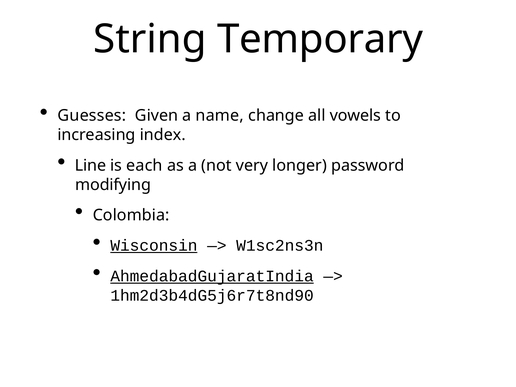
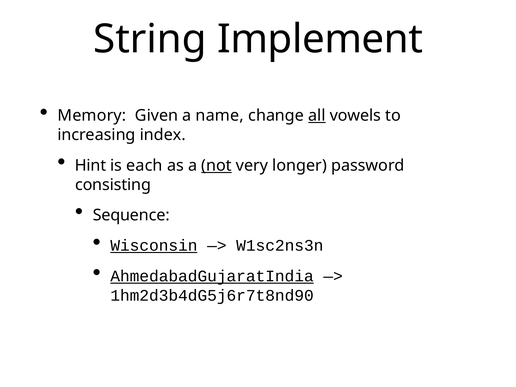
Temporary: Temporary -> Implement
Guesses: Guesses -> Memory
all underline: none -> present
Line: Line -> Hint
not underline: none -> present
modifying: modifying -> consisting
Colombia: Colombia -> Sequence
